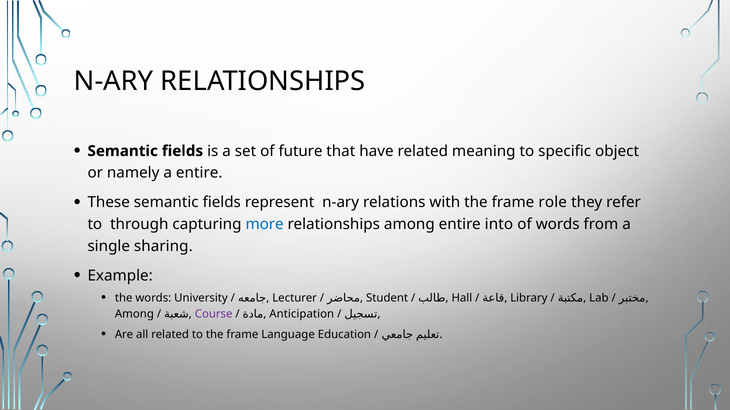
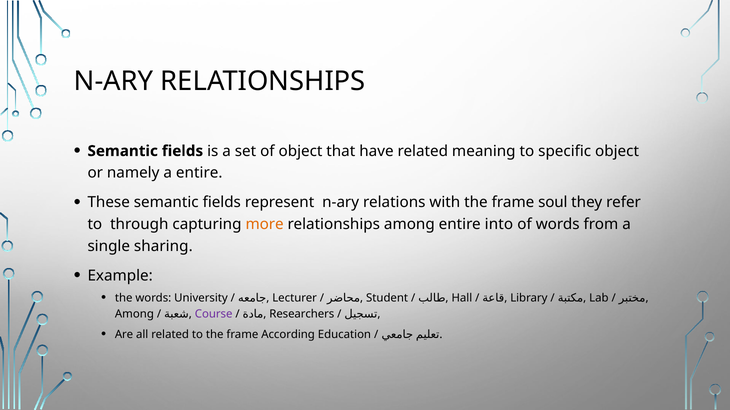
of future: future -> object
role: role -> soul
more colour: blue -> orange
Anticipation: Anticipation -> Researchers
Language: Language -> According
